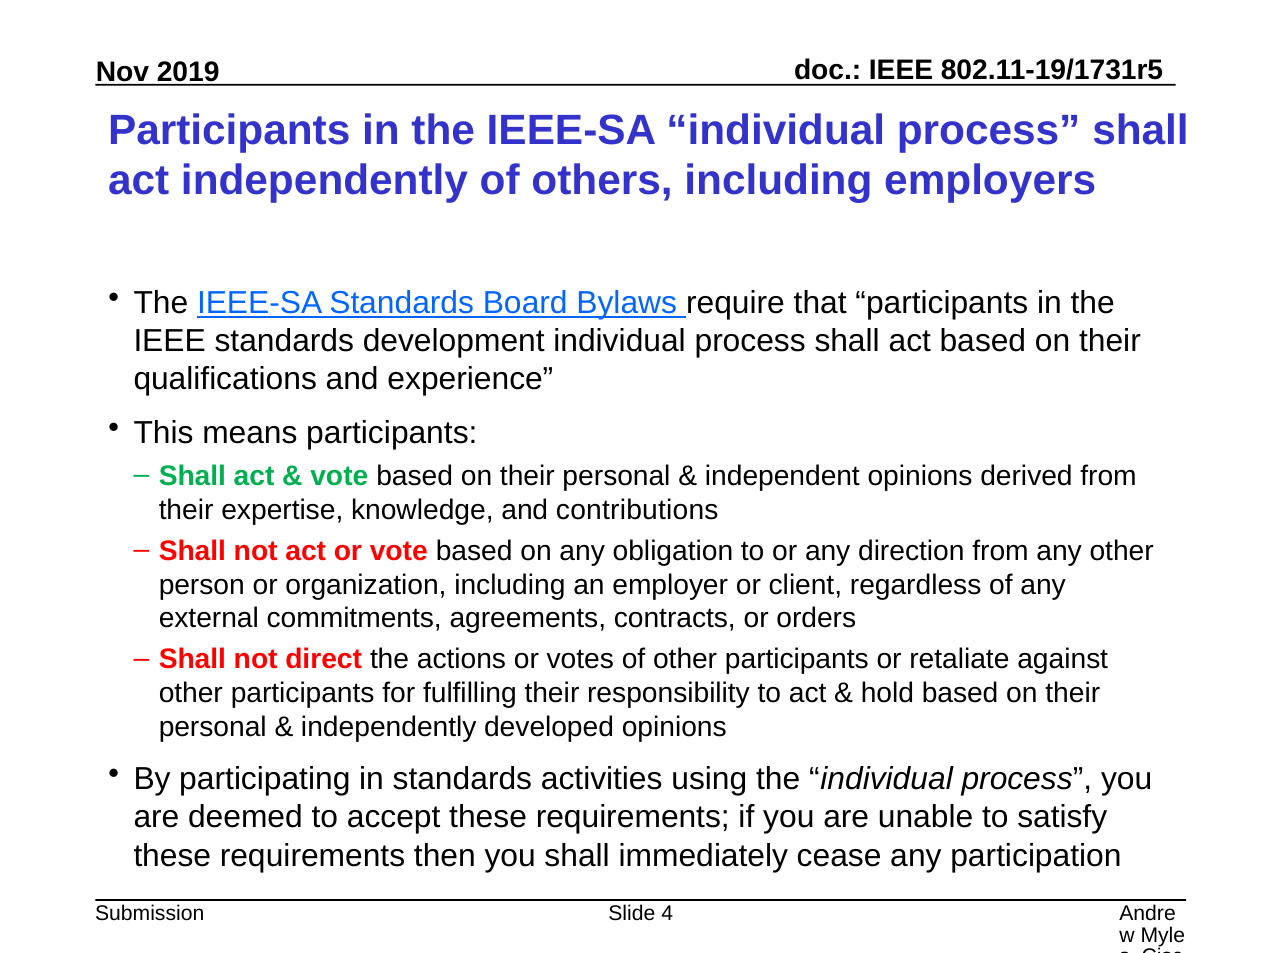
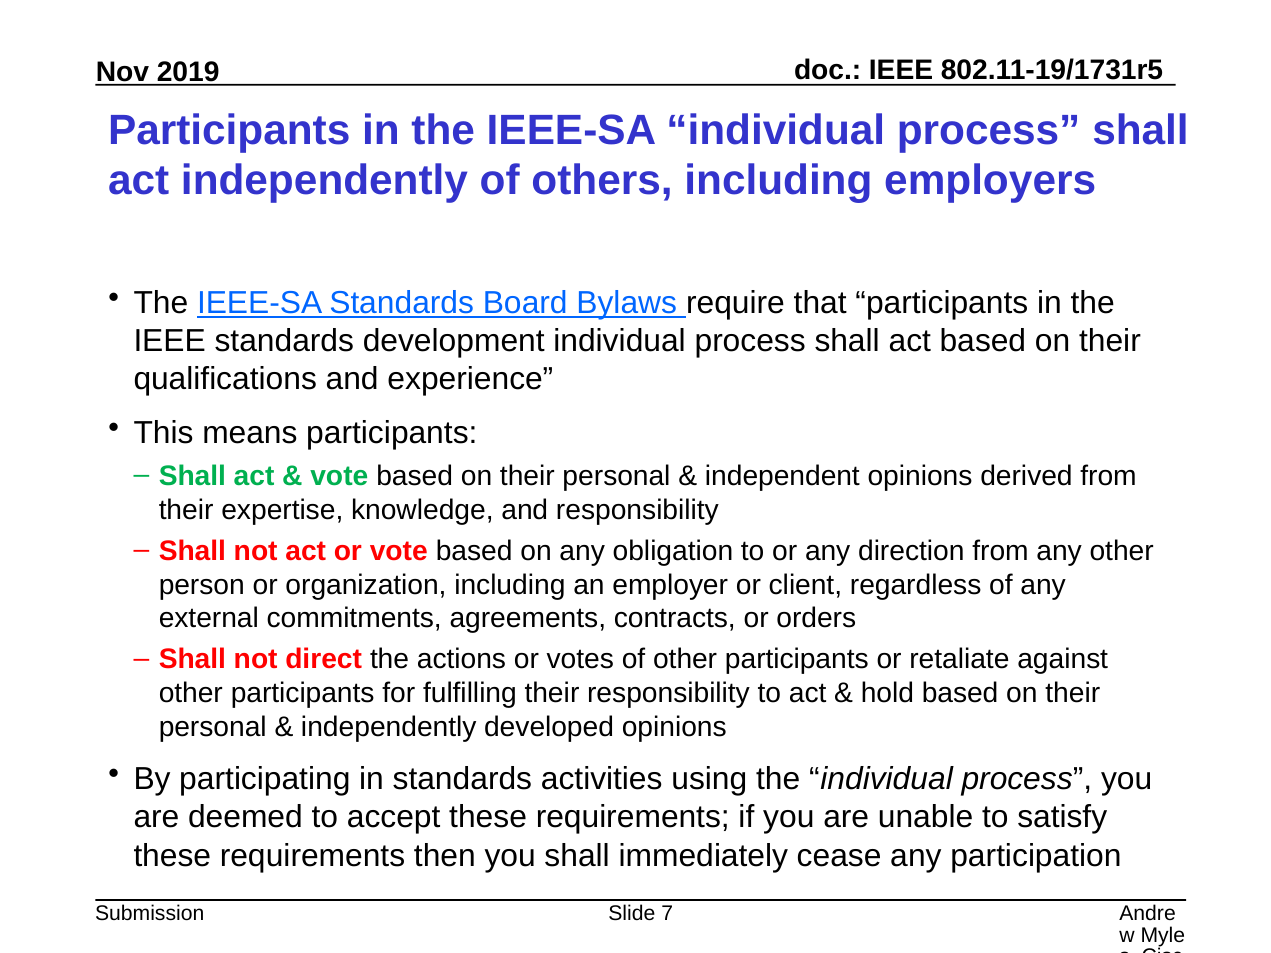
and contributions: contributions -> responsibility
4: 4 -> 7
